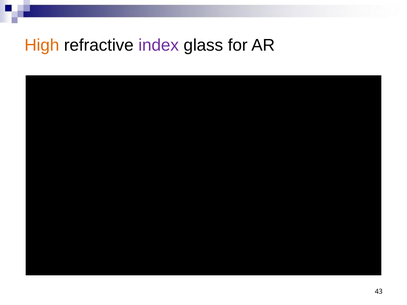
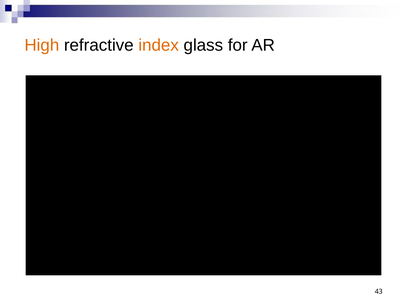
index colour: purple -> orange
